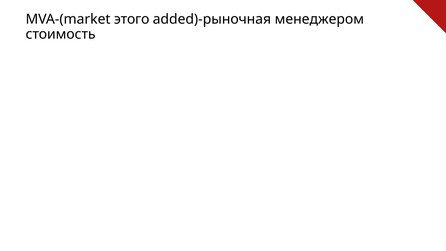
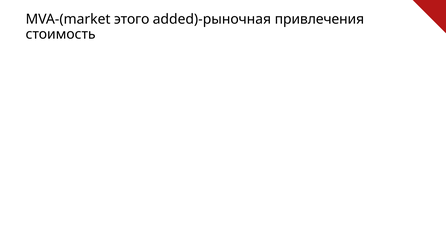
менеджером: менеджером -> привлечения
